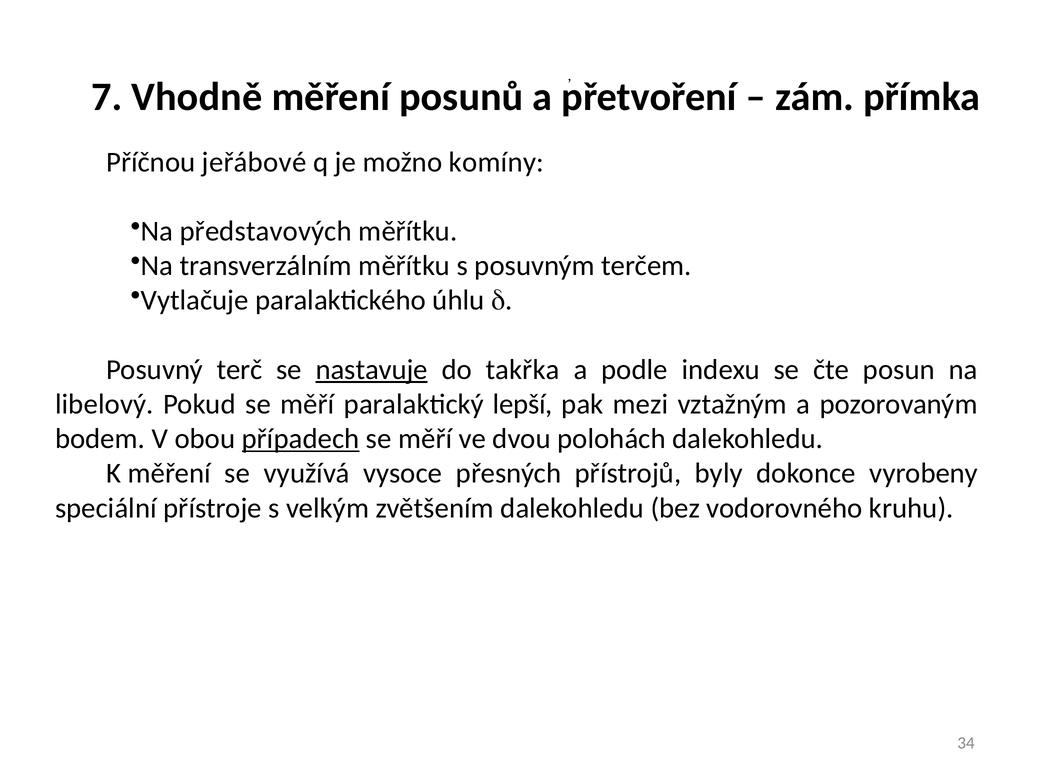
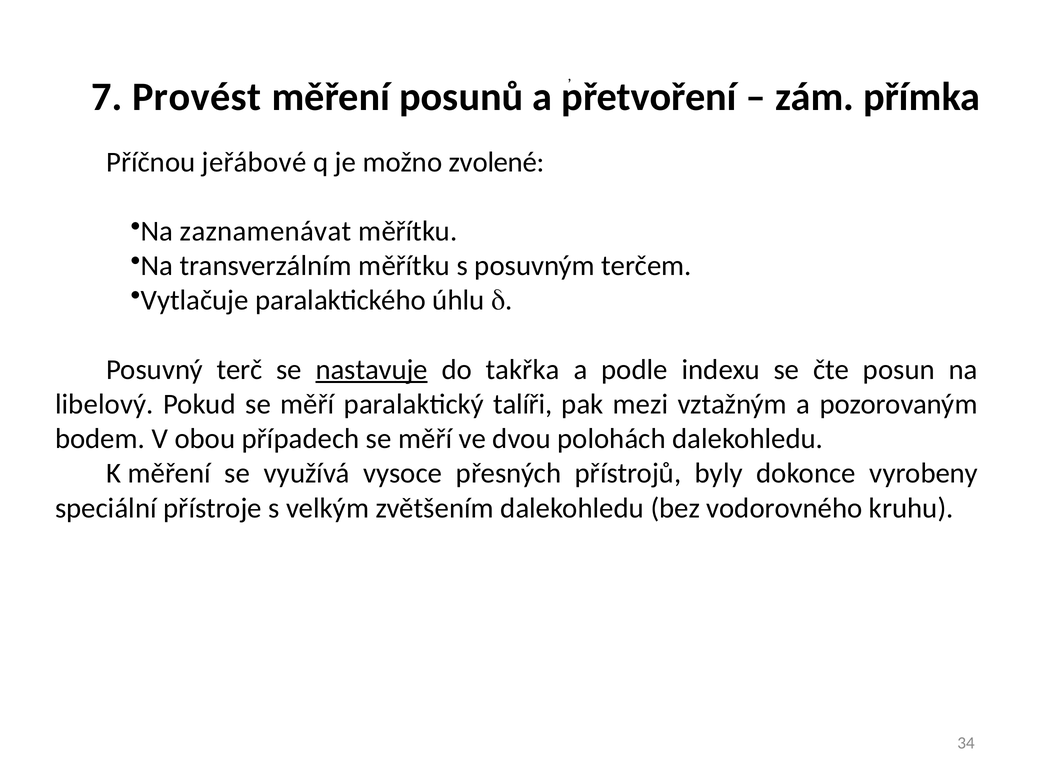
Vhodně: Vhodně -> Provést
komíny: komíny -> zvolené
představových: představových -> zaznamenávat
lepší: lepší -> talíři
případech underline: present -> none
